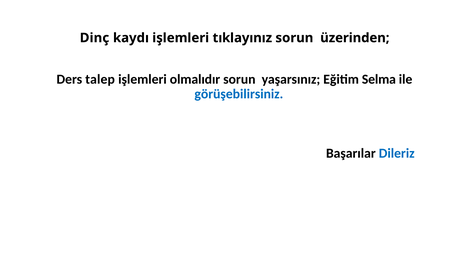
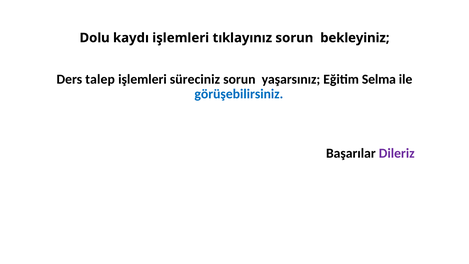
Dinç: Dinç -> Dolu
üzerinden: üzerinden -> bekleyiniz
olmalıdır: olmalıdır -> süreciniz
Dileriz colour: blue -> purple
